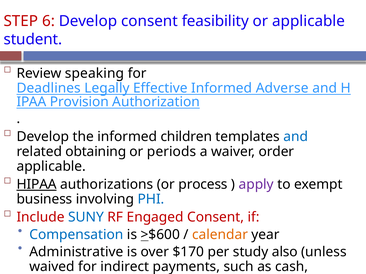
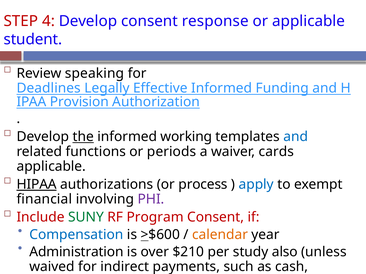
6: 6 -> 4
feasibility: feasibility -> response
Adverse: Adverse -> Funding
the underline: none -> present
children: children -> working
obtaining: obtaining -> functions
waiver order: order -> cards
apply colour: purple -> blue
business: business -> financial
PHI colour: blue -> purple
SUNY colour: blue -> green
Engaged: Engaged -> Program
Administrative: Administrative -> Administration
$170: $170 -> $210
